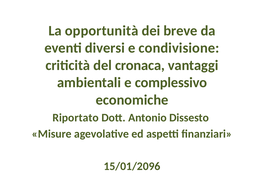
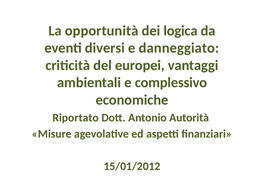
breve: breve -> logica
condivisione: condivisione -> danneggiato
cronaca: cronaca -> europei
Dissesto: Dissesto -> Autorità
15/01/2096: 15/01/2096 -> 15/01/2012
